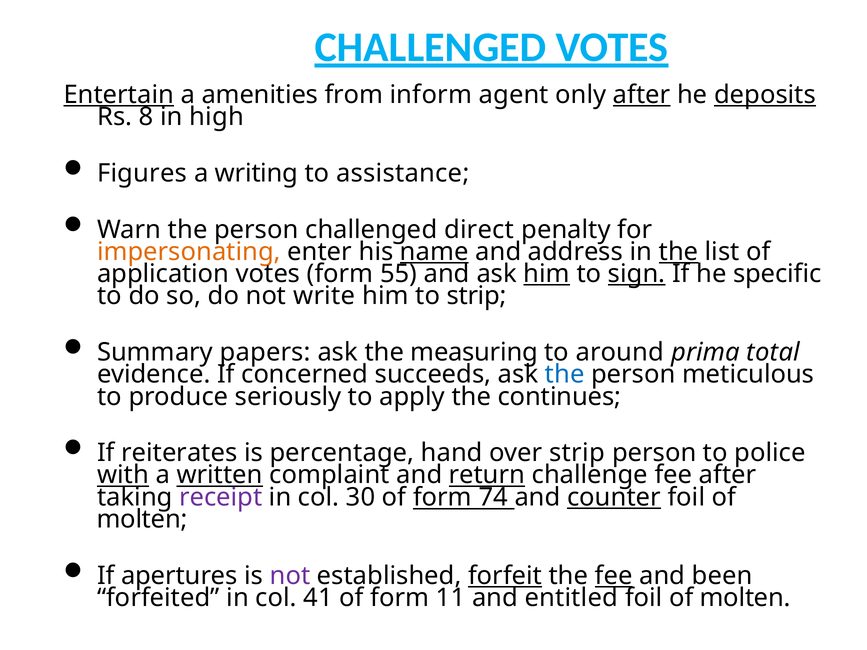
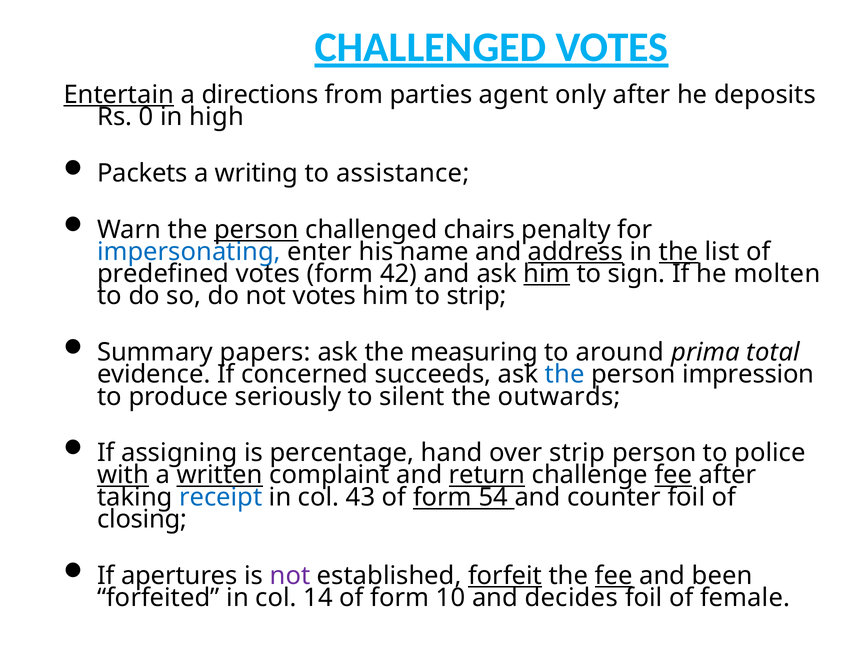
amenities: amenities -> directions
inform: inform -> parties
after at (642, 95) underline: present -> none
deposits underline: present -> none
8: 8 -> 0
Figures: Figures -> Packets
person at (256, 230) underline: none -> present
direct: direct -> chairs
impersonating colour: orange -> blue
name underline: present -> none
address underline: none -> present
application: application -> predefined
55: 55 -> 42
sign underline: present -> none
specific: specific -> molten
not write: write -> votes
meticulous: meticulous -> impression
apply: apply -> silent
continues: continues -> outwards
reiterates: reiterates -> assigning
fee at (673, 475) underline: none -> present
receipt colour: purple -> blue
30: 30 -> 43
74: 74 -> 54
counter underline: present -> none
molten at (142, 519): molten -> closing
41: 41 -> 14
11: 11 -> 10
entitled: entitled -> decides
molten at (745, 598): molten -> female
